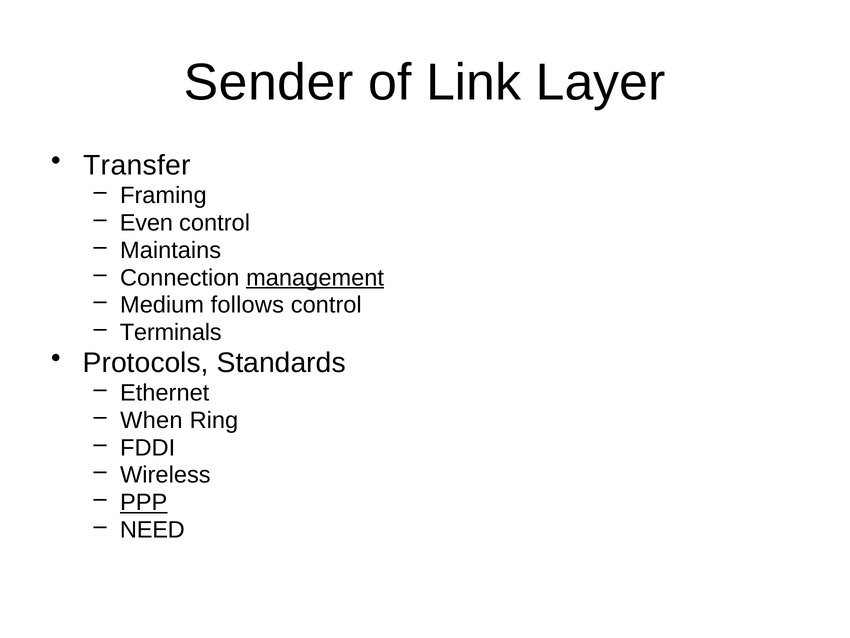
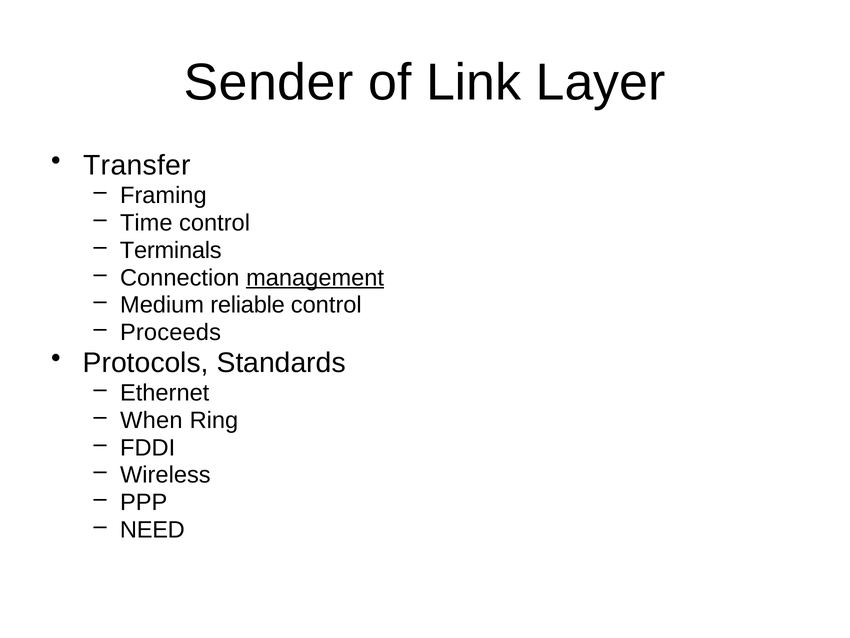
Even: Even -> Time
Maintains: Maintains -> Terminals
follows: follows -> reliable
Terminals: Terminals -> Proceeds
PPP underline: present -> none
